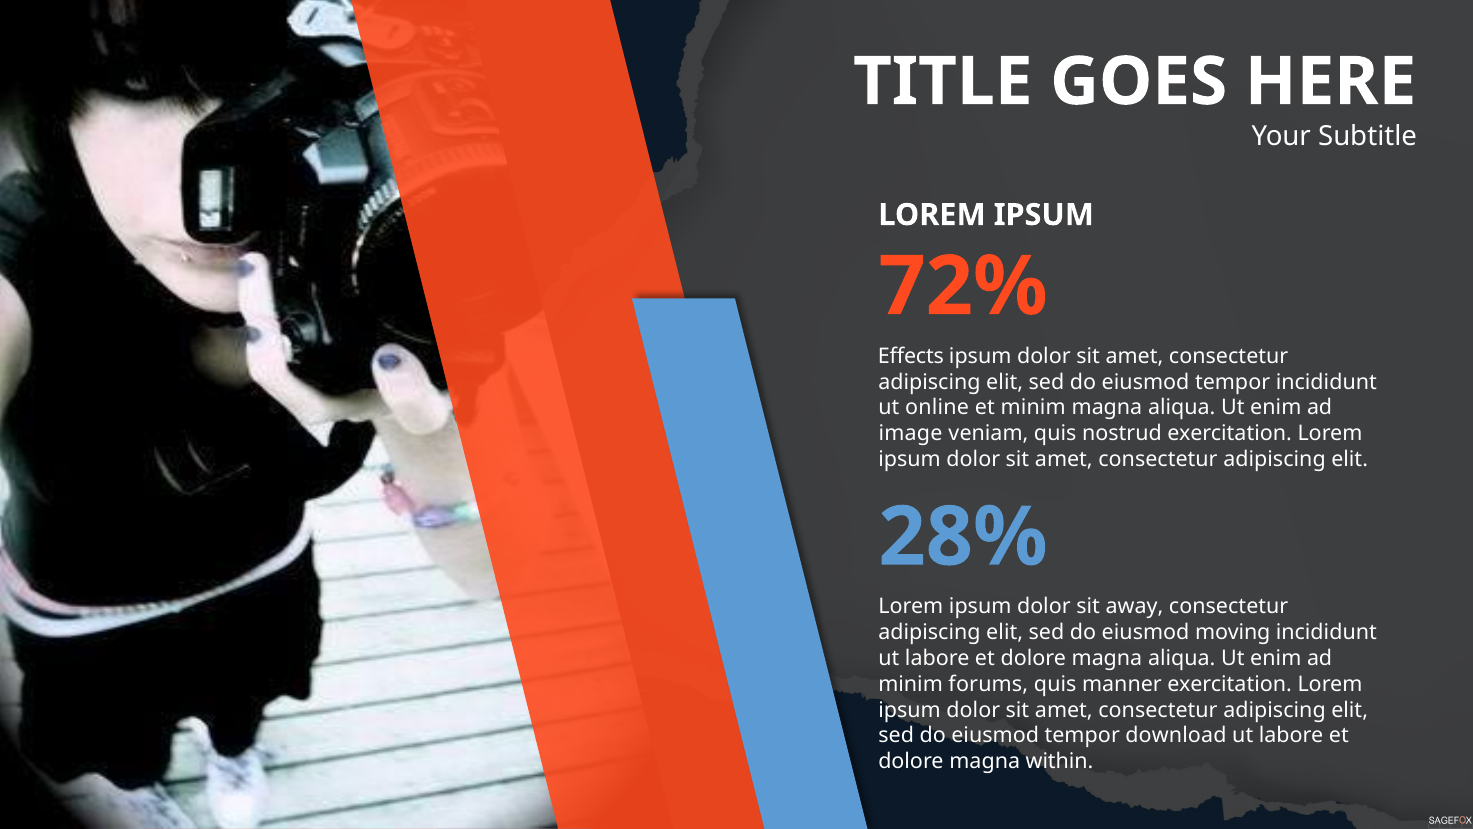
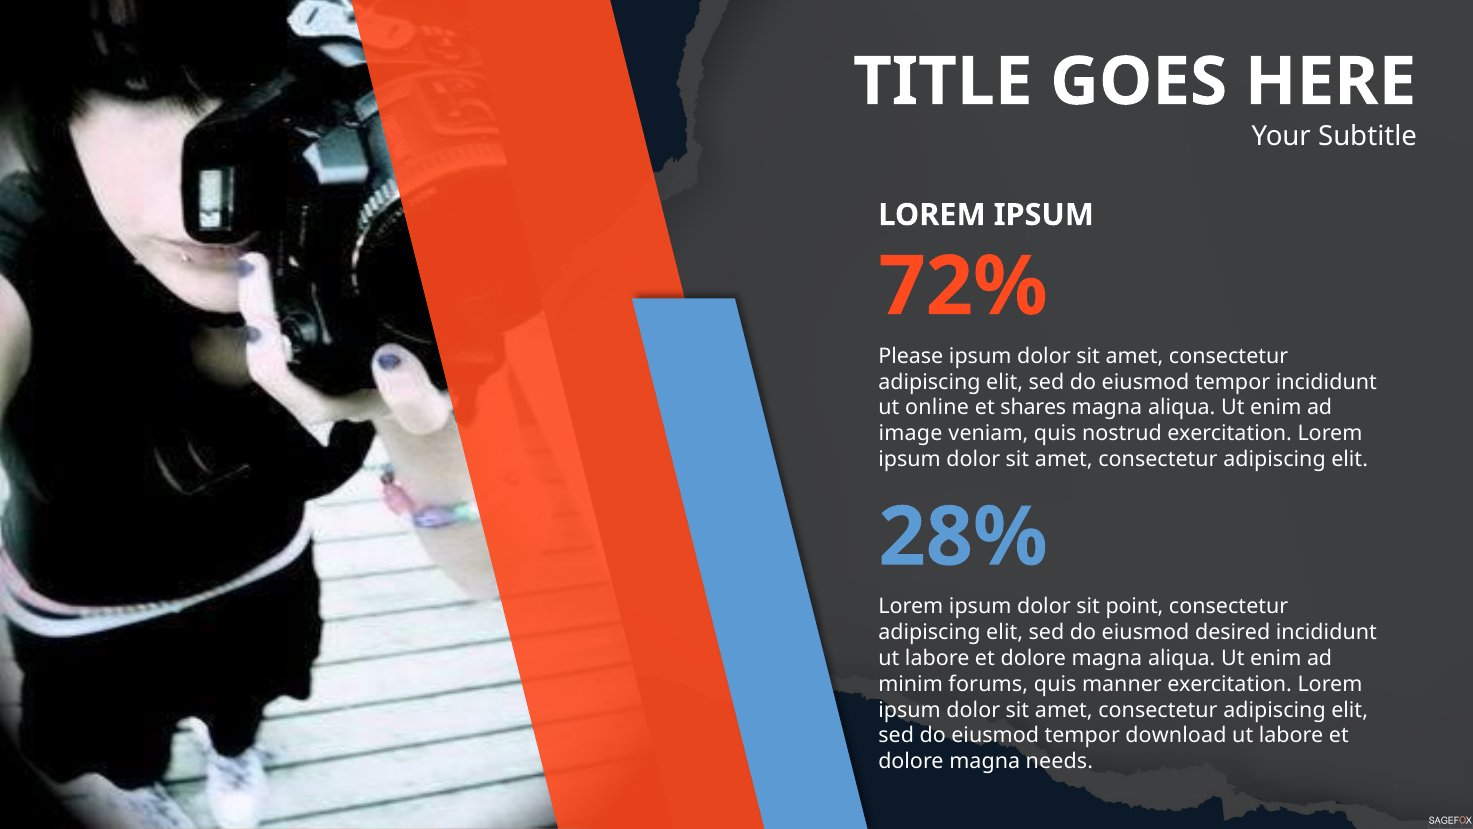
Effects: Effects -> Please
et minim: minim -> shares
away: away -> point
moving: moving -> desired
within: within -> needs
